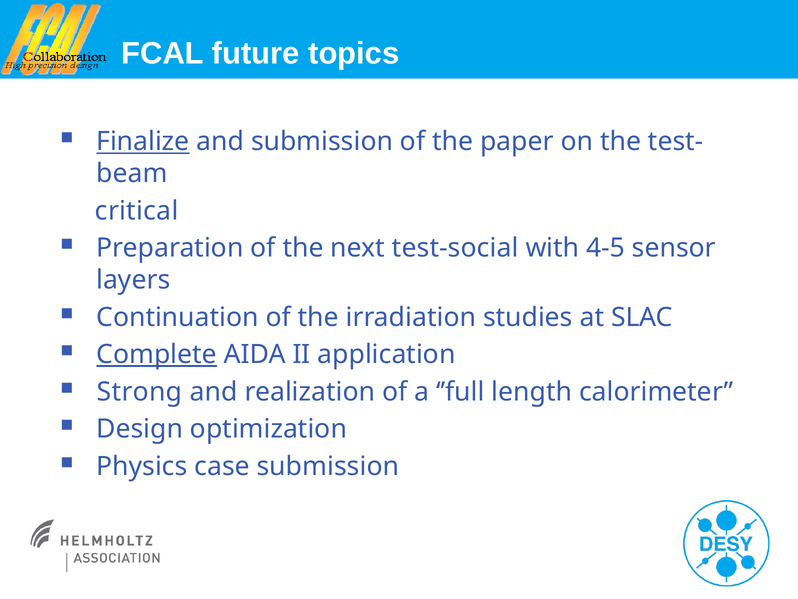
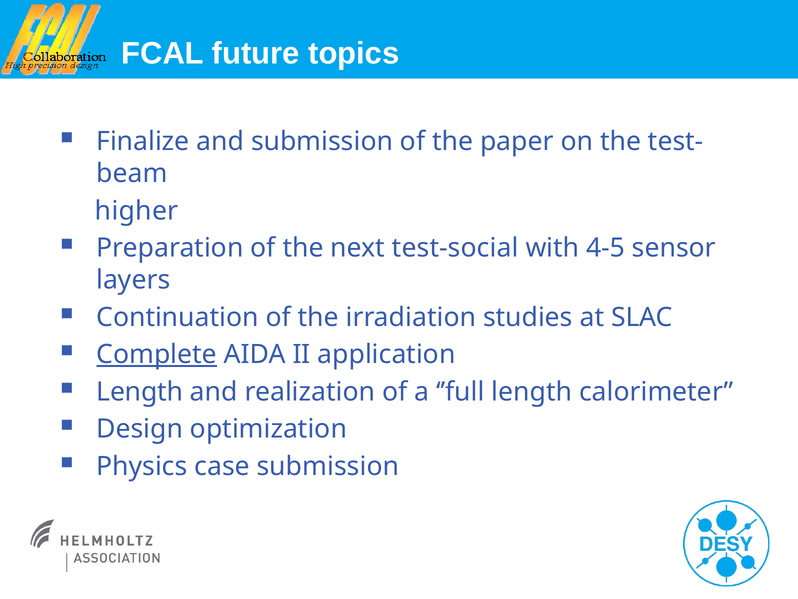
Finalize underline: present -> none
critical: critical -> higher
Strong at (140, 392): Strong -> Length
